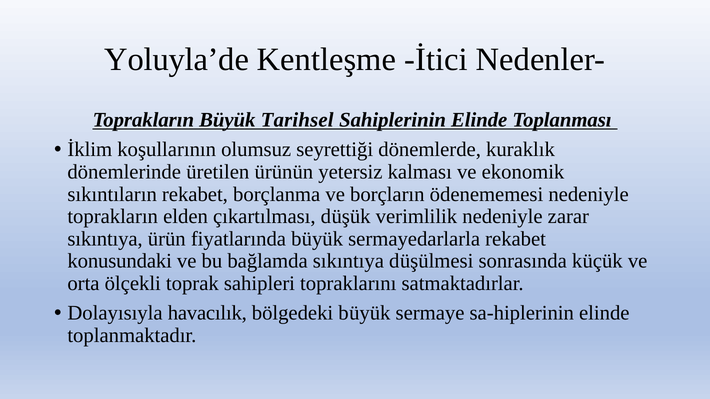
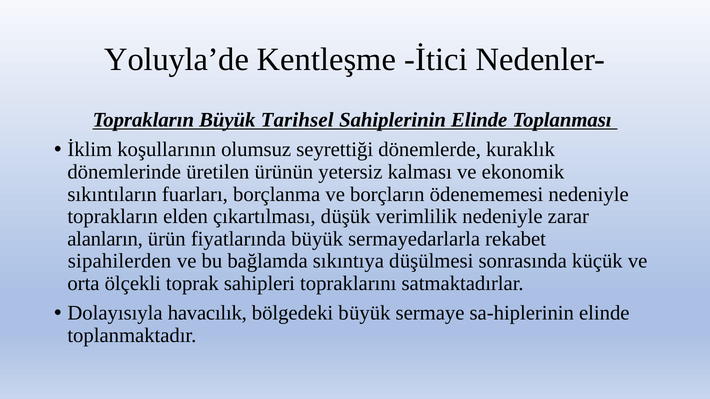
sıkıntıların rekabet: rekabet -> fuarları
sıkıntıya at (105, 239): sıkıntıya -> alanların
konusundaki: konusundaki -> sipahilerden
